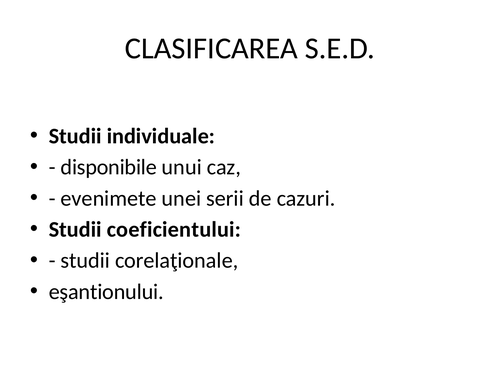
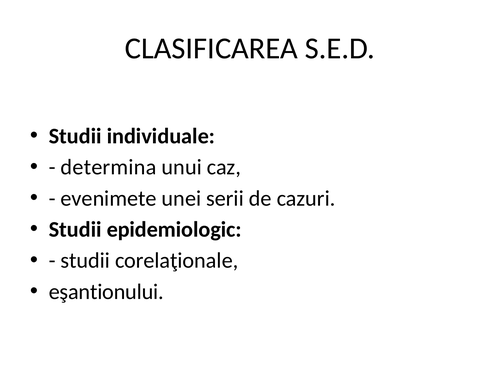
disponibile: disponibile -> determina
coeficientului: coeficientului -> epidemiologic
